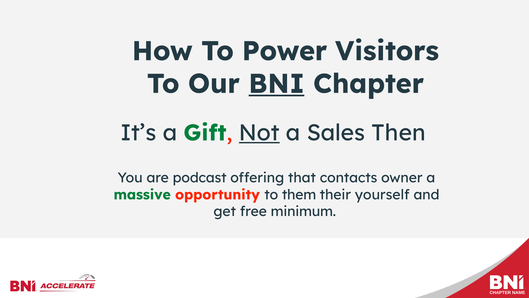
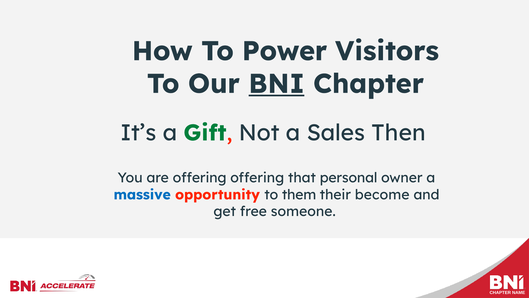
Not underline: present -> none
are podcast: podcast -> offering
contacts: contacts -> personal
massive colour: green -> blue
yourself: yourself -> become
minimum: minimum -> someone
